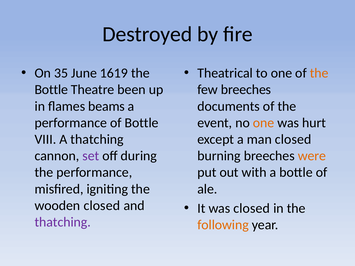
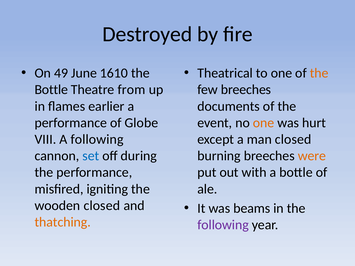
35: 35 -> 49
1619: 1619 -> 1610
been: been -> from
beams: beams -> earlier
of Bottle: Bottle -> Globe
A thatching: thatching -> following
set colour: purple -> blue
was closed: closed -> beams
thatching at (63, 222) colour: purple -> orange
following at (223, 225) colour: orange -> purple
